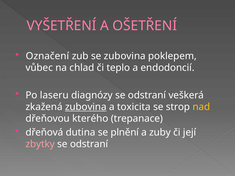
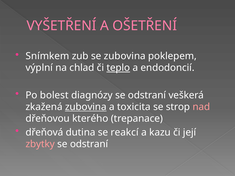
Označení: Označení -> Snímkem
vůbec: vůbec -> výplní
teplo underline: none -> present
laseru: laseru -> bolest
nad colour: yellow -> pink
plnění: plnění -> reakcí
zuby: zuby -> kazu
